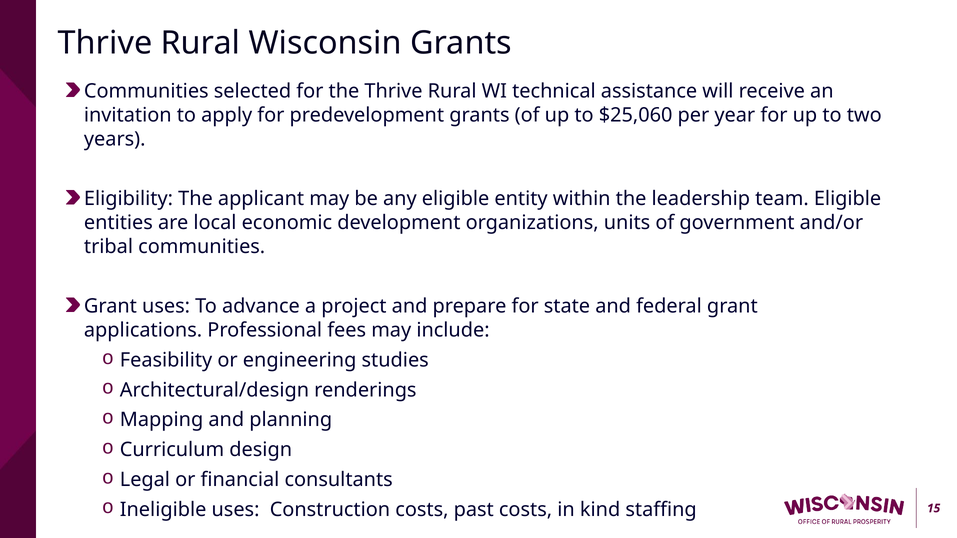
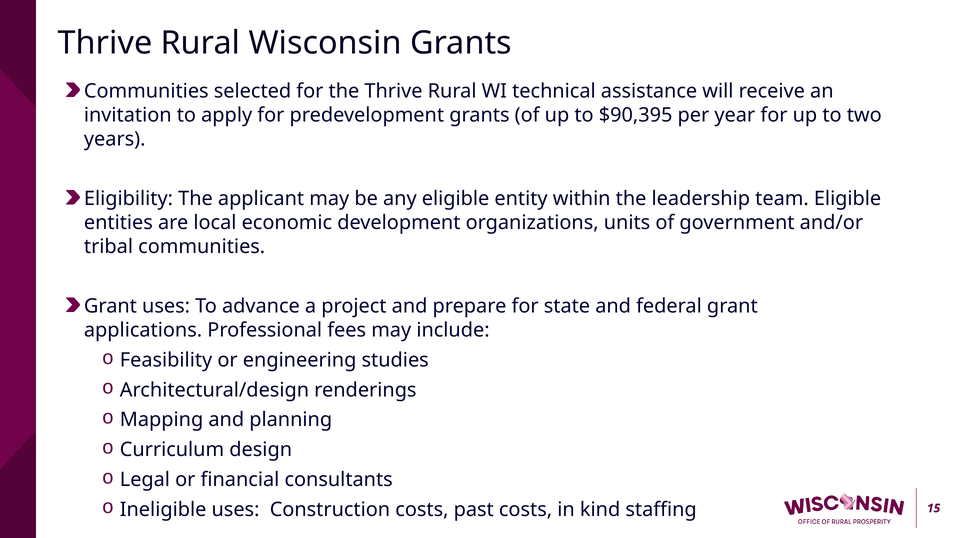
$25,060: $25,060 -> $90,395
